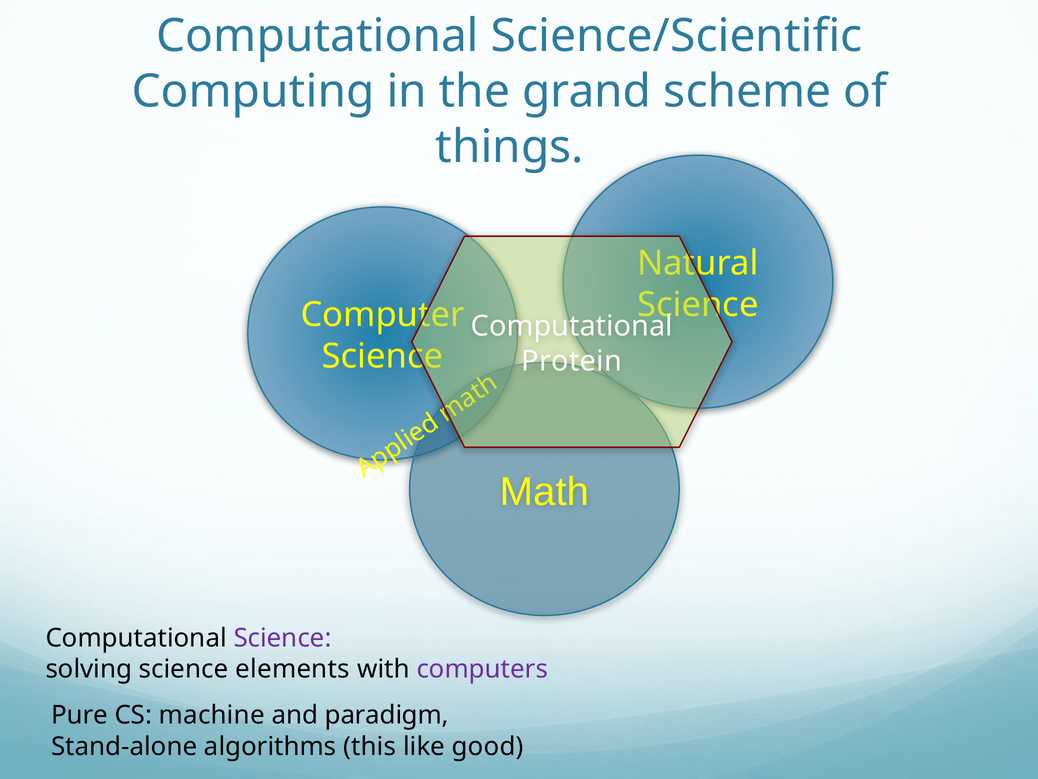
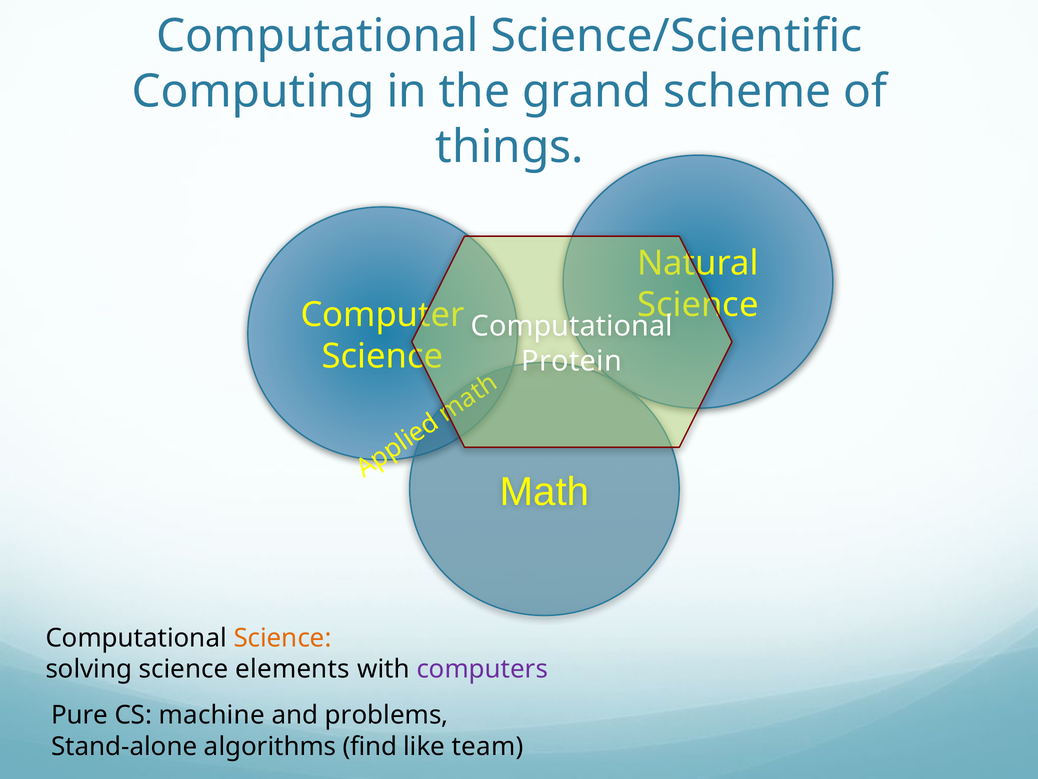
Science at (283, 638) colour: purple -> orange
paradigm: paradigm -> problems
this: this -> find
good: good -> team
